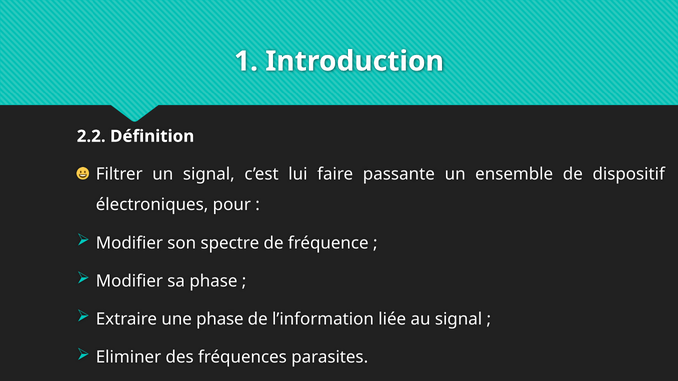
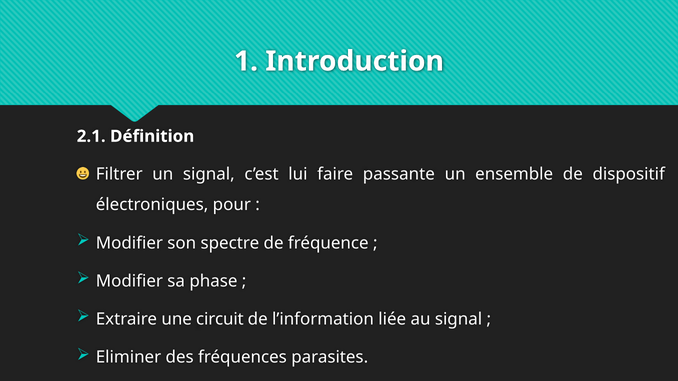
2.2: 2.2 -> 2.1
une phase: phase -> circuit
